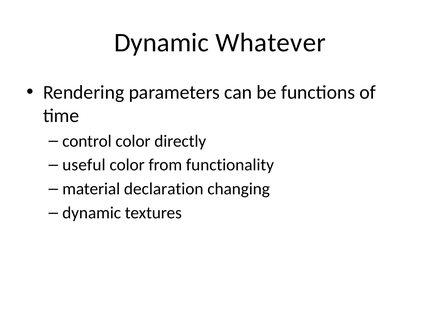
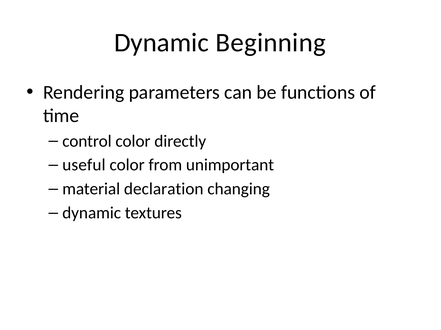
Whatever: Whatever -> Beginning
functionality: functionality -> unimportant
